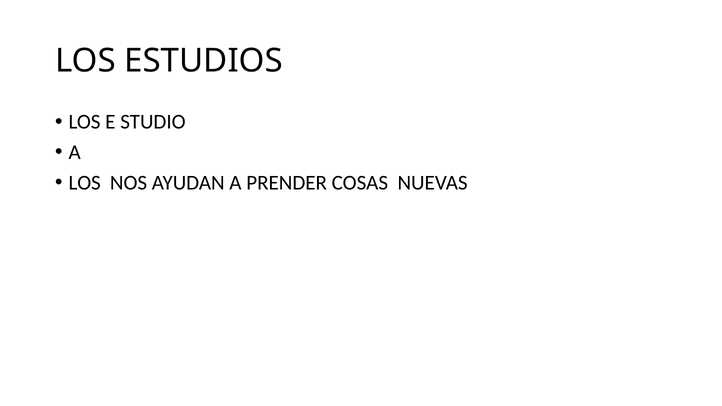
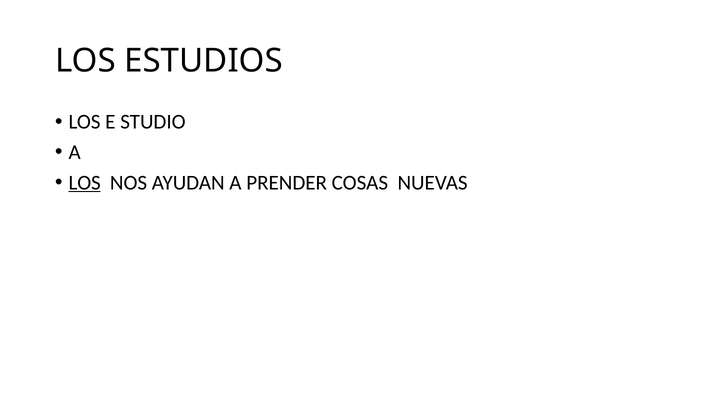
LOS at (85, 183) underline: none -> present
